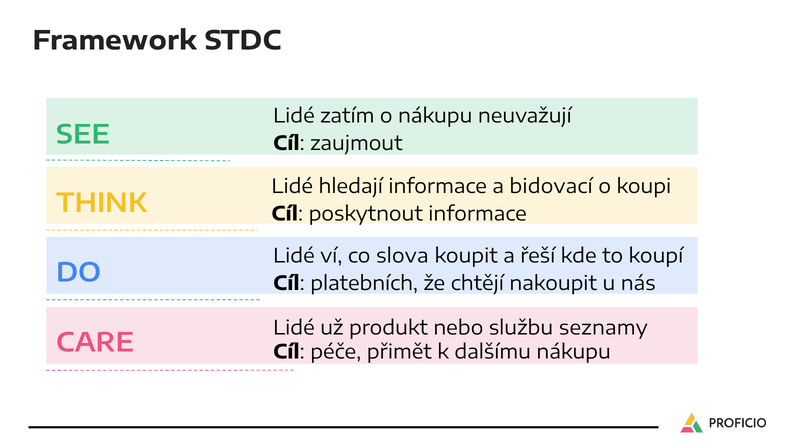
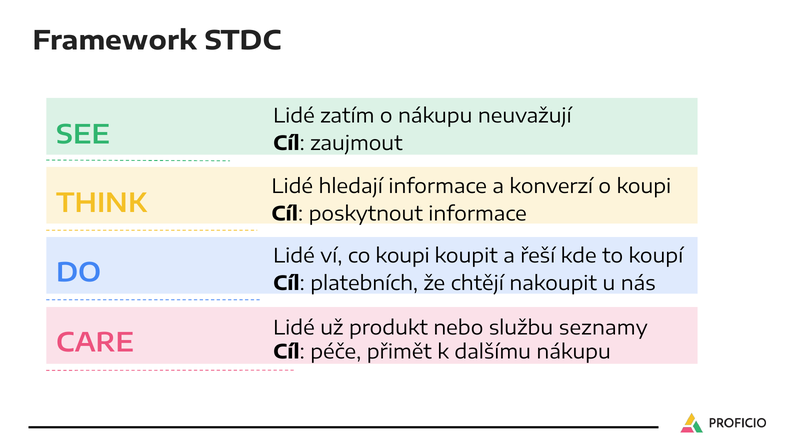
bidovací: bidovací -> konverzí
co slova: slova -> koupi
